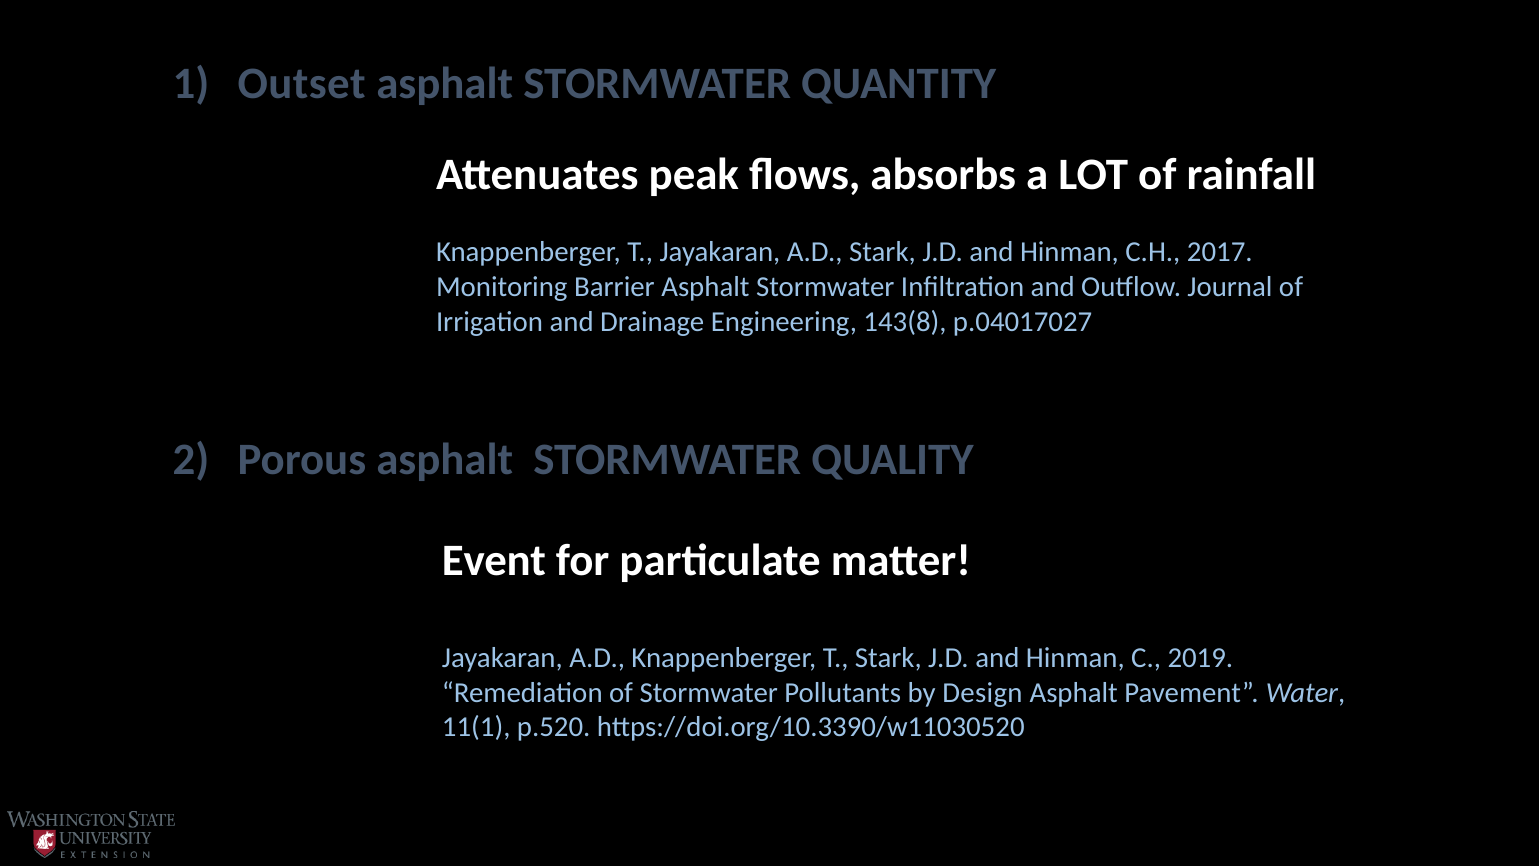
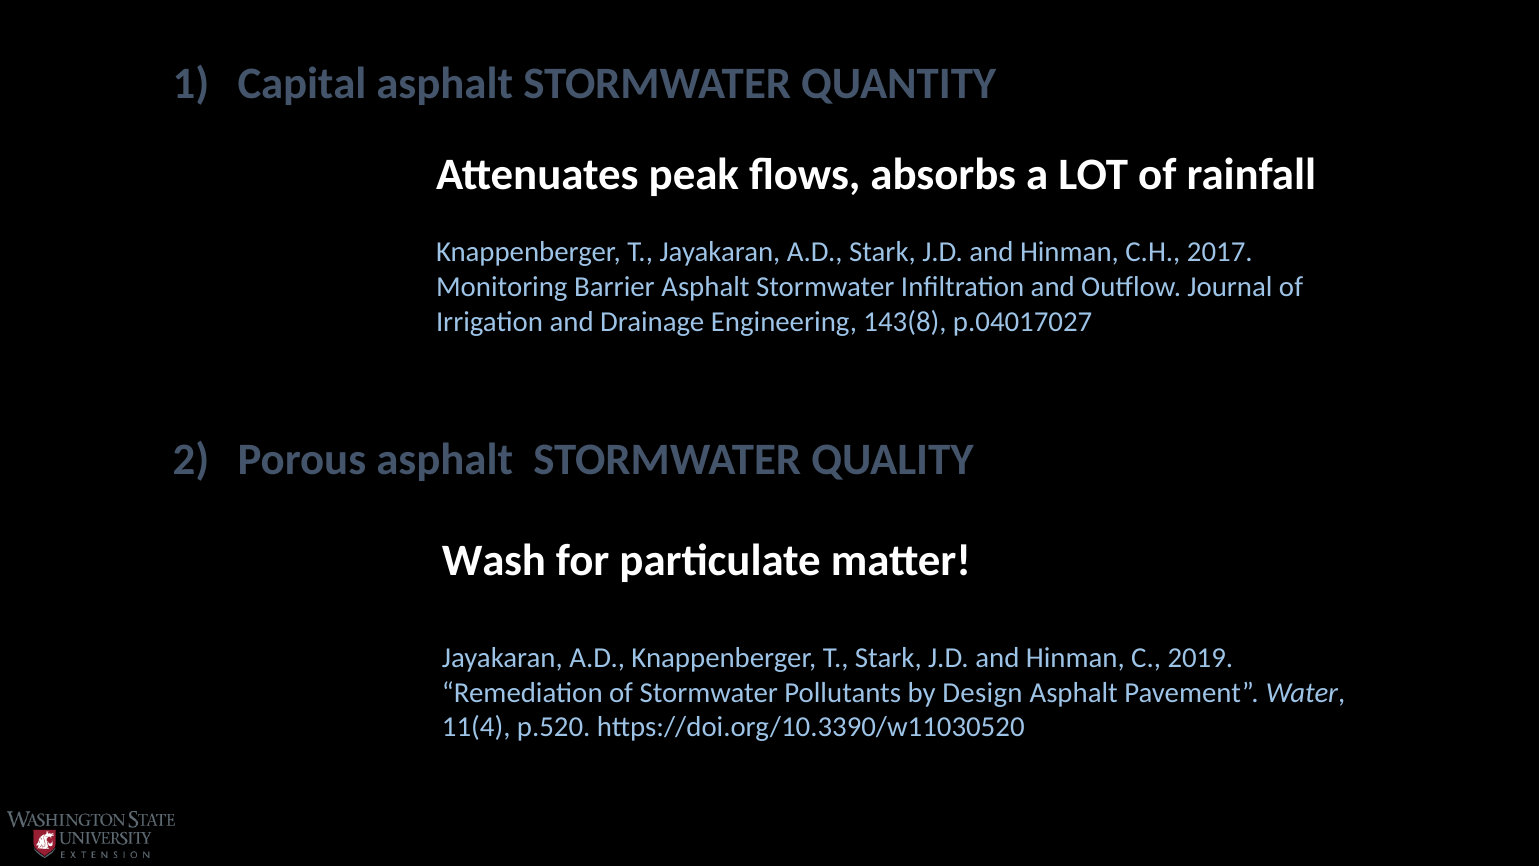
Outset: Outset -> Capital
Event: Event -> Wash
11(1: 11(1 -> 11(4
